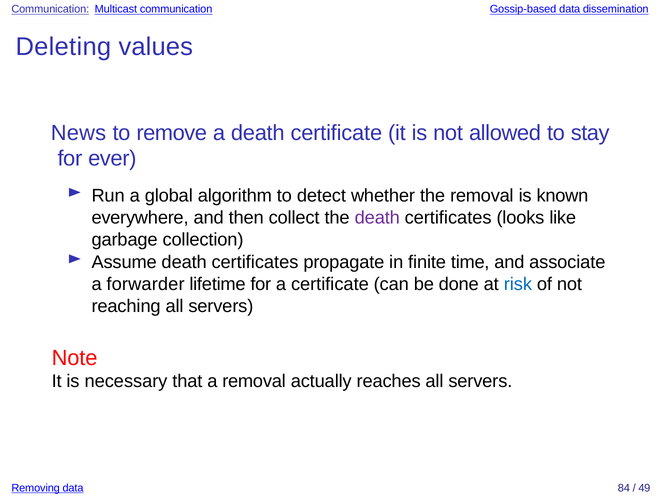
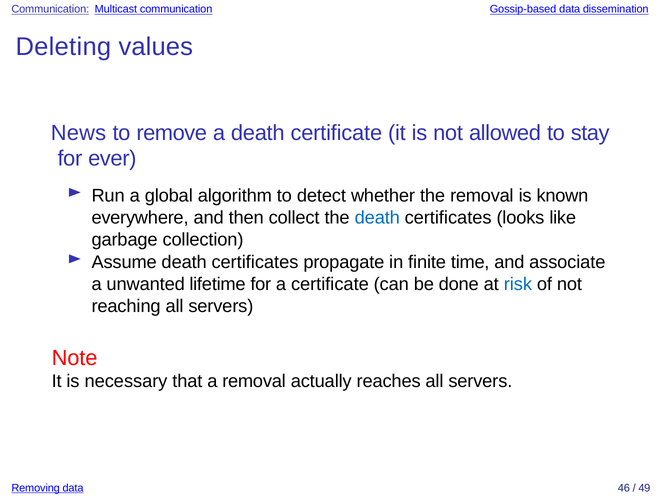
death at (377, 218) colour: purple -> blue
forwarder: forwarder -> unwanted
84: 84 -> 46
